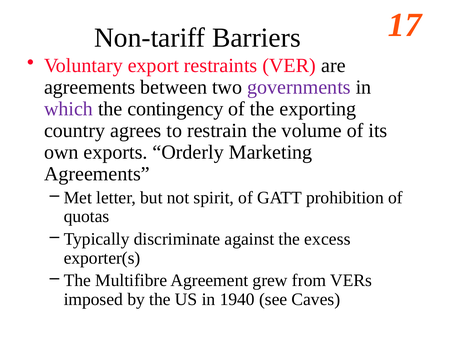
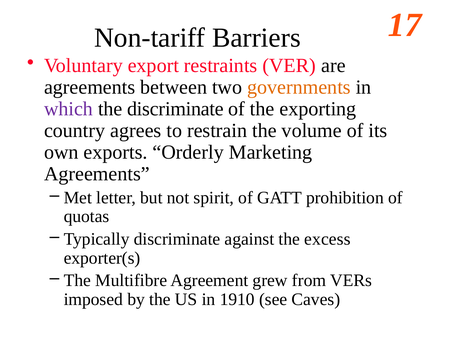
governments colour: purple -> orange
the contingency: contingency -> discriminate
1940: 1940 -> 1910
